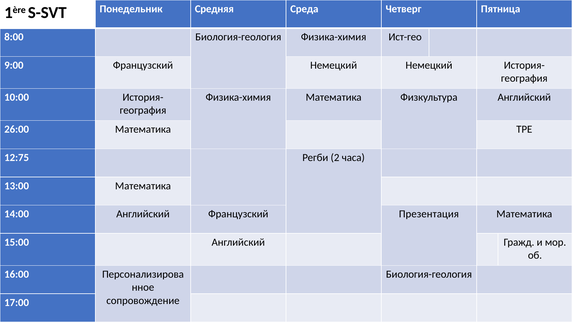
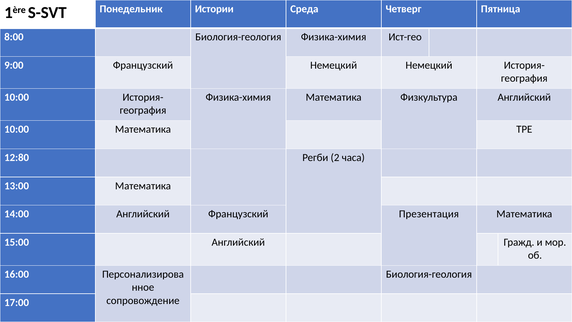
Средняя: Средняя -> Истории
26:00 at (17, 129): 26:00 -> 10:00
12:75: 12:75 -> 12:80
